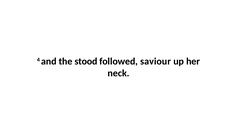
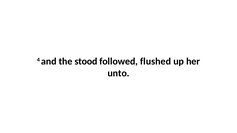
saviour: saviour -> flushed
neck: neck -> unto
